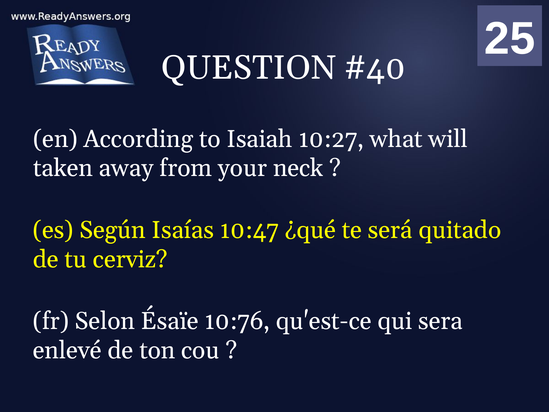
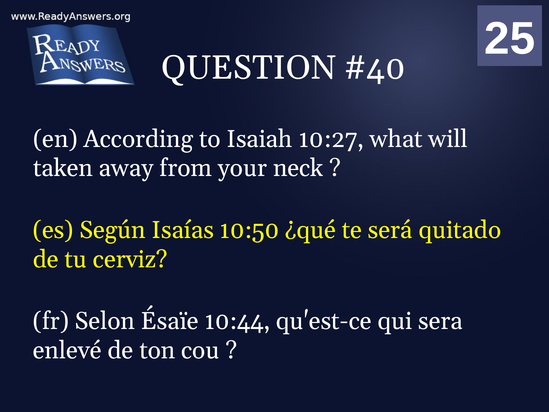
10:47: 10:47 -> 10:50
10:76: 10:76 -> 10:44
